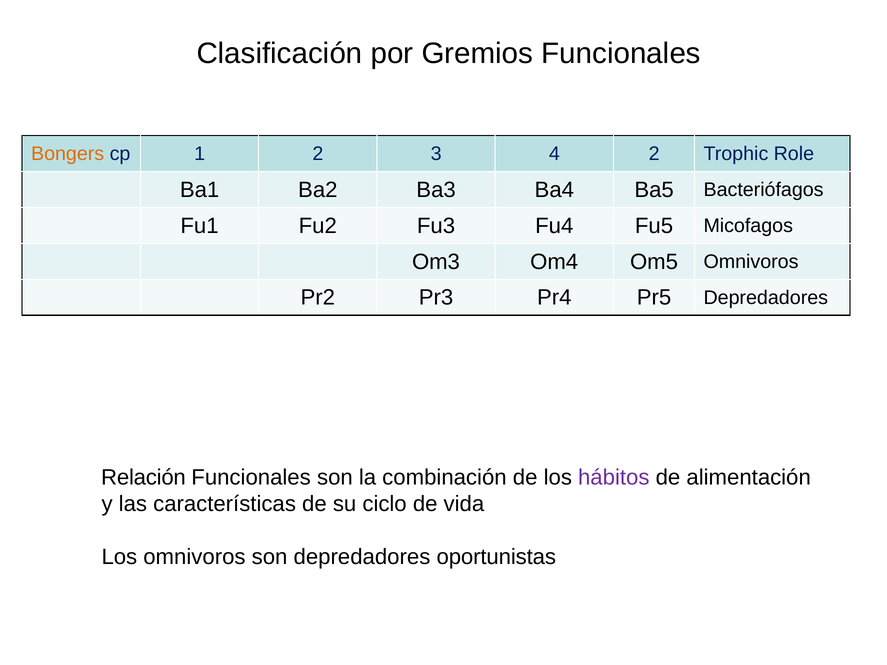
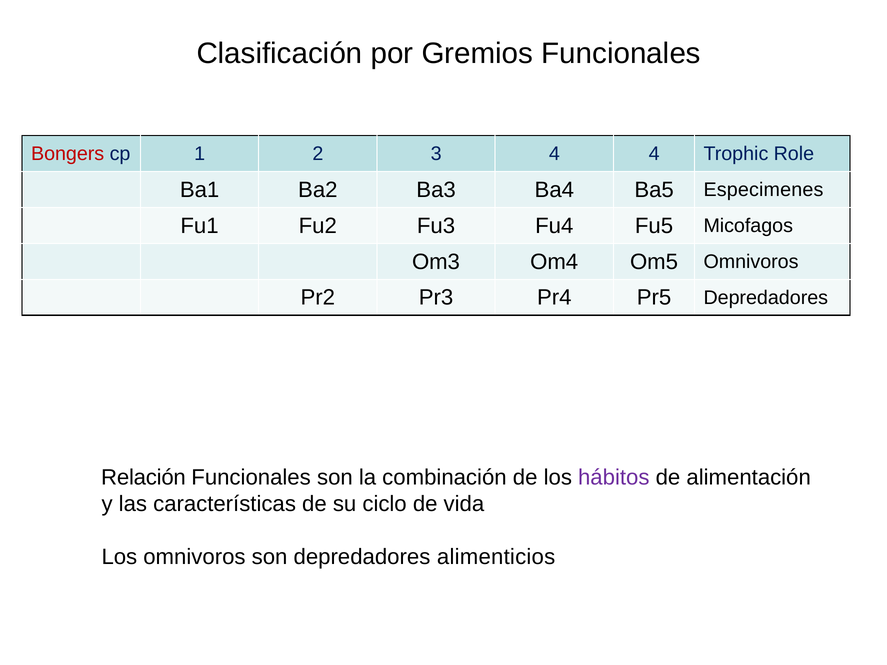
Bongers colour: orange -> red
4 2: 2 -> 4
Bacteriófagos: Bacteriófagos -> Especimenes
oportunistas: oportunistas -> alimenticios
